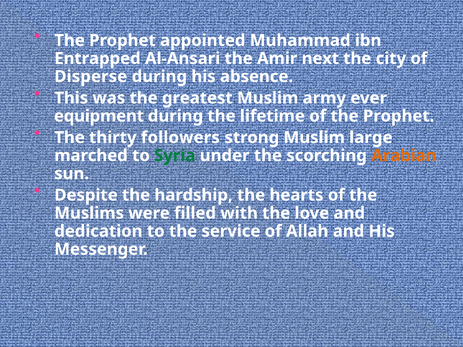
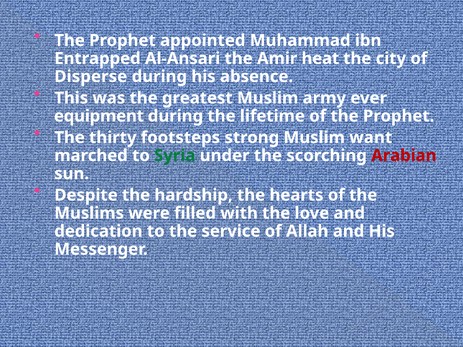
next: next -> heat
followers: followers -> footsteps
large: large -> want
Arabian colour: orange -> red
